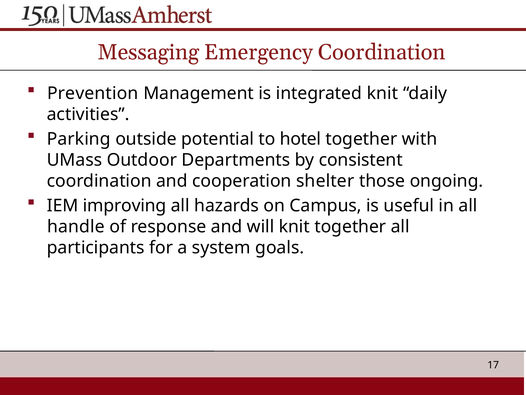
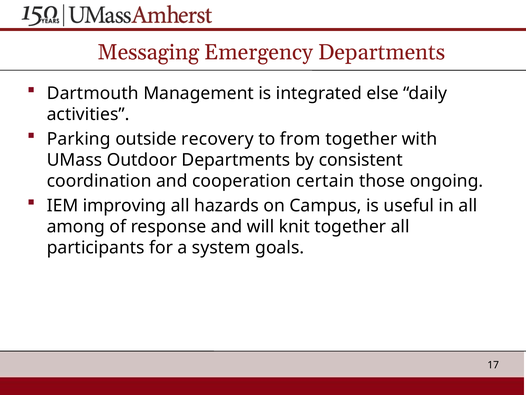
Emergency Coordination: Coordination -> Departments
Prevention: Prevention -> Dartmouth
integrated knit: knit -> else
potential: potential -> recovery
hotel: hotel -> from
shelter: shelter -> certain
handle: handle -> among
